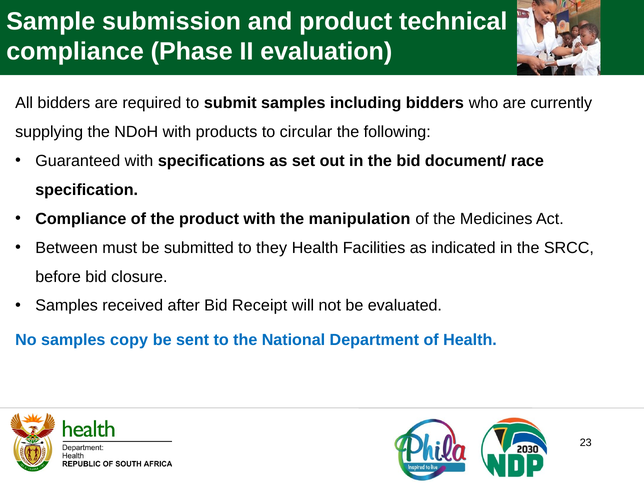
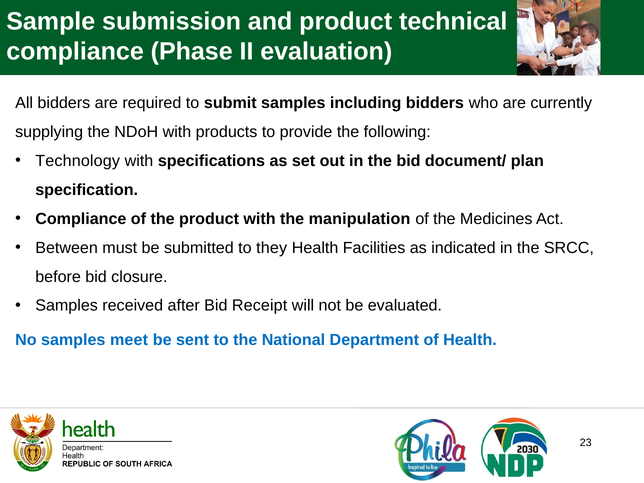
circular: circular -> provide
Guaranteed: Guaranteed -> Technology
race: race -> plan
copy: copy -> meet
